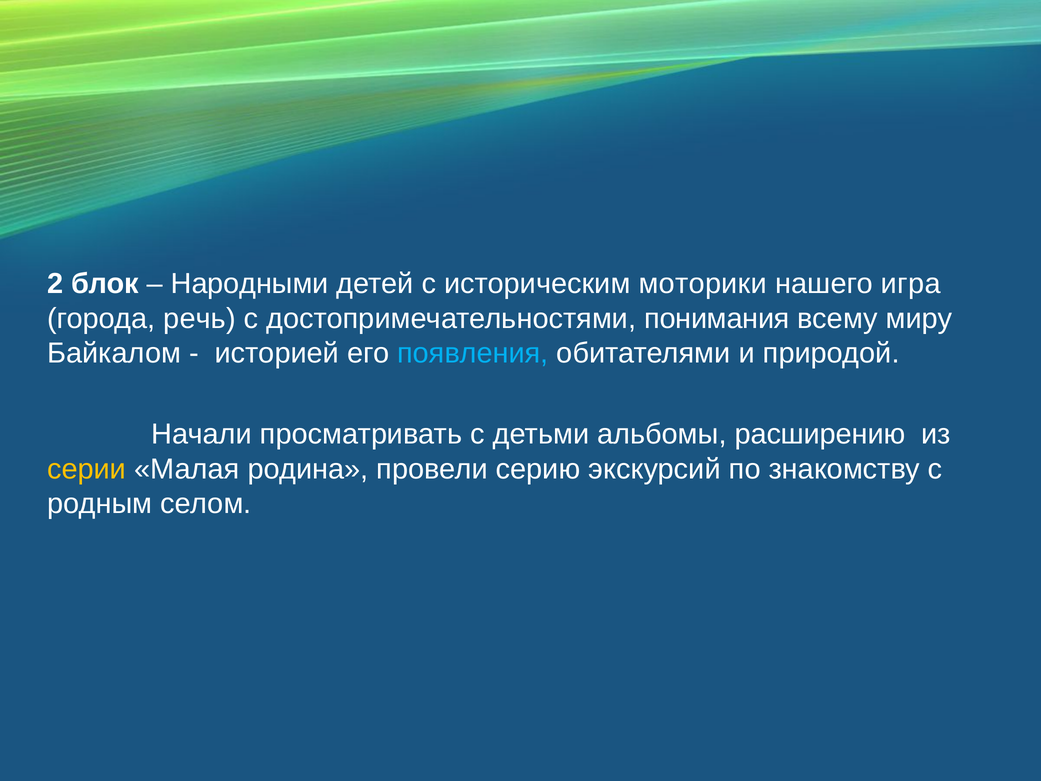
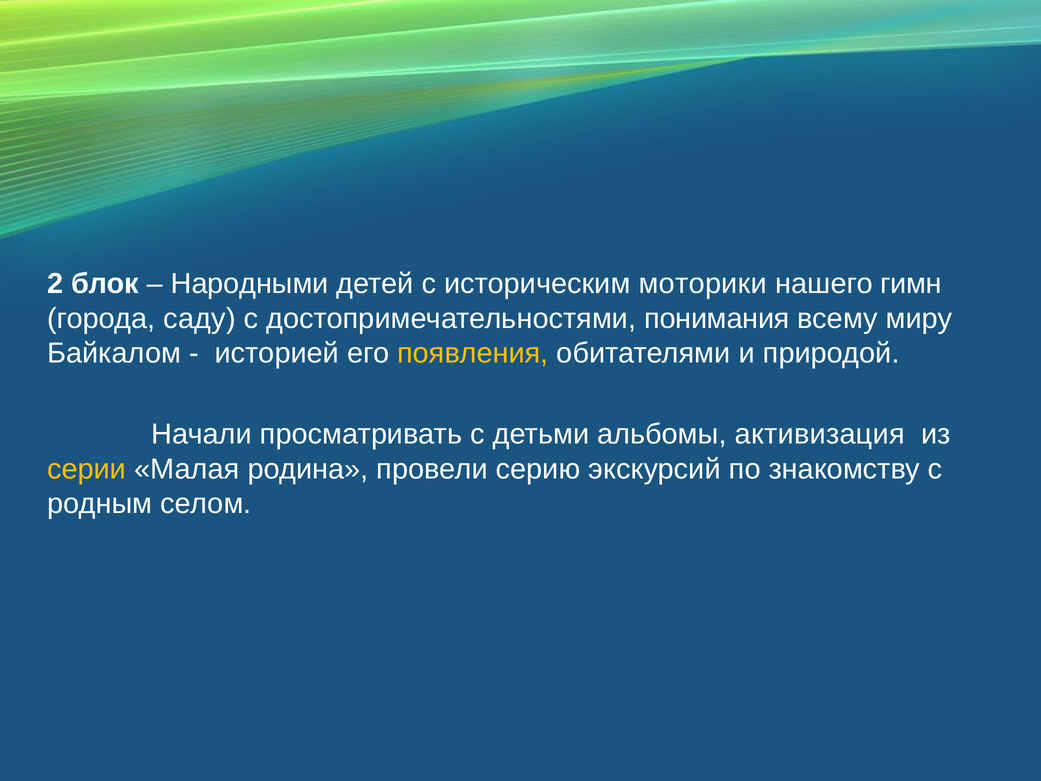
игра: игра -> гимн
речь: речь -> саду
появления colour: light blue -> yellow
расширению: расширению -> активизация
